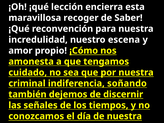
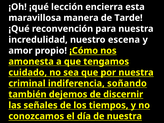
recoger: recoger -> manera
Saber: Saber -> Tarde
